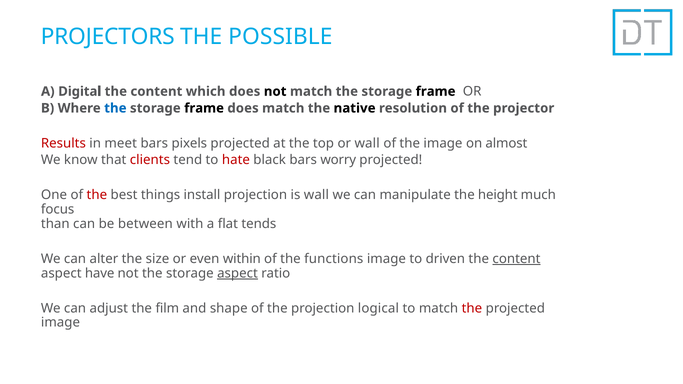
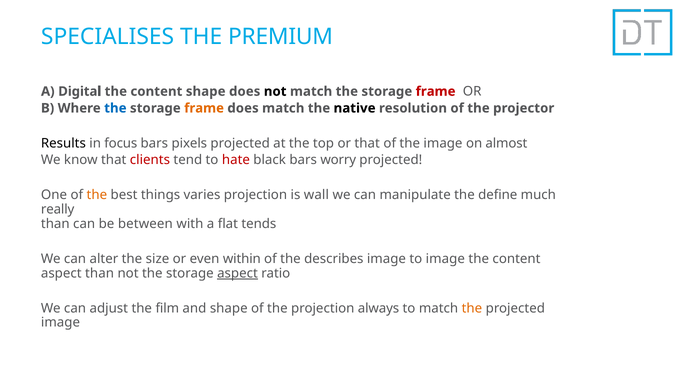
PROJECTORS: PROJECTORS -> SPECIALISES
POSSIBLE: POSSIBLE -> PREMIUM
content which: which -> shape
frame at (436, 91) colour: black -> red
frame at (204, 108) colour: black -> orange
Results colour: red -> black
meet: meet -> focus
or wall: wall -> that
the at (97, 195) colour: red -> orange
install: install -> varies
height: height -> define
focus: focus -> really
functions: functions -> describes
to driven: driven -> image
content at (516, 259) underline: present -> none
aspect have: have -> than
logical: logical -> always
the at (472, 308) colour: red -> orange
